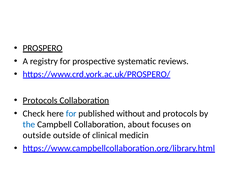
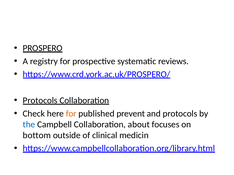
for at (71, 114) colour: blue -> orange
without: without -> prevent
outside at (37, 136): outside -> bottom
